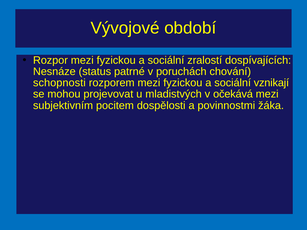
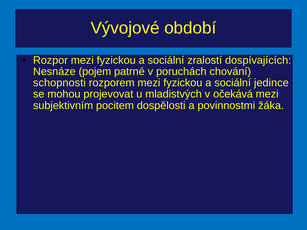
status: status -> pojem
vznikají: vznikají -> jedince
